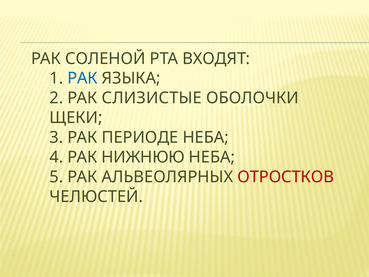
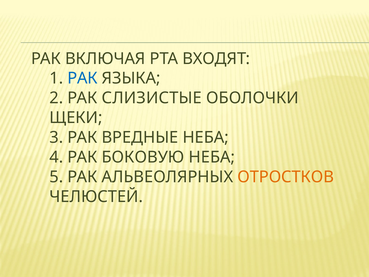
СОЛЕНОЙ: СОЛЕНОЙ -> ВКЛЮЧАЯ
ПЕРИОДЕ: ПЕРИОДЕ -> ВРЕДНЫЕ
НИЖНЮЮ: НИЖНЮЮ -> БОКОВУЮ
ОТРОСТКОВ colour: red -> orange
